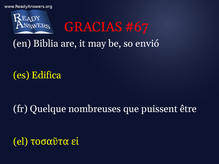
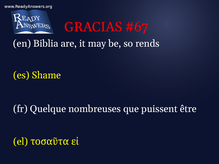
envió: envió -> rends
Edifica: Edifica -> Shame
